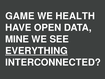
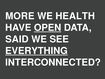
GAME: GAME -> MORE
OPEN underline: none -> present
MINE: MINE -> SAID
